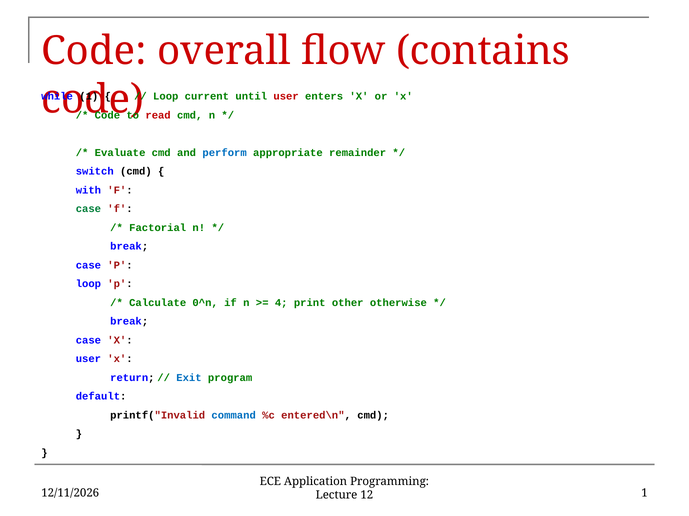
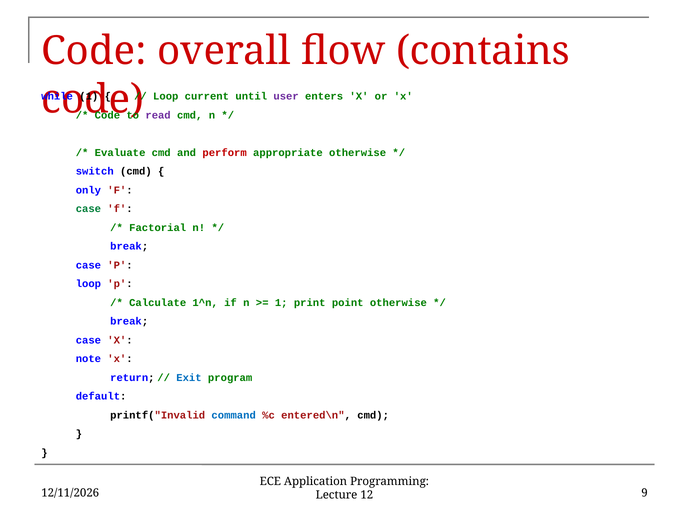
user at (286, 97) colour: red -> purple
read colour: red -> purple
perform colour: blue -> red
appropriate remainder: remainder -> otherwise
with: with -> only
0^n: 0^n -> 1^n
4 at (281, 303): 4 -> 1
other: other -> point
user at (88, 359): user -> note
12 1: 1 -> 9
